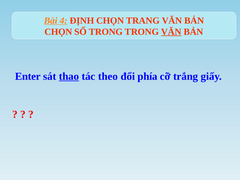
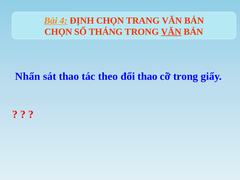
SỐ TRONG: TRONG -> THÁNG
Enter: Enter -> Nhấn
thao at (69, 76) underline: present -> none
đổi phía: phía -> thao
cỡ trắng: trắng -> trong
